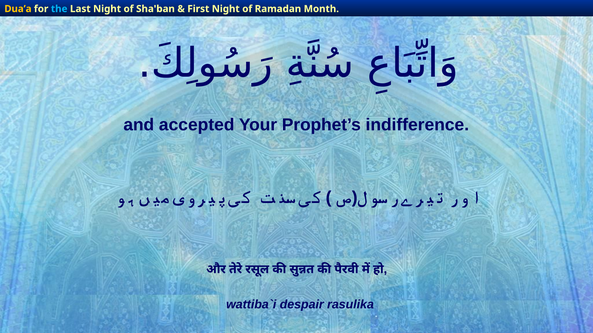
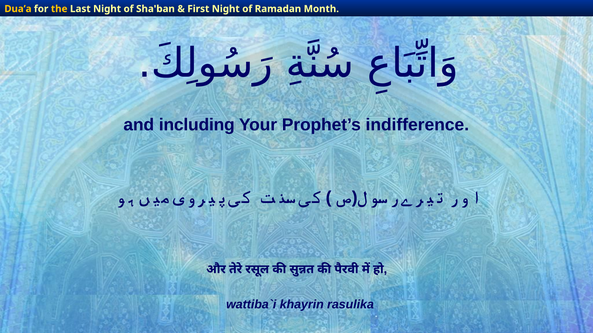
the at (59, 9) colour: light blue -> yellow
accepted: accepted -> including
despair: despair -> khayrin
